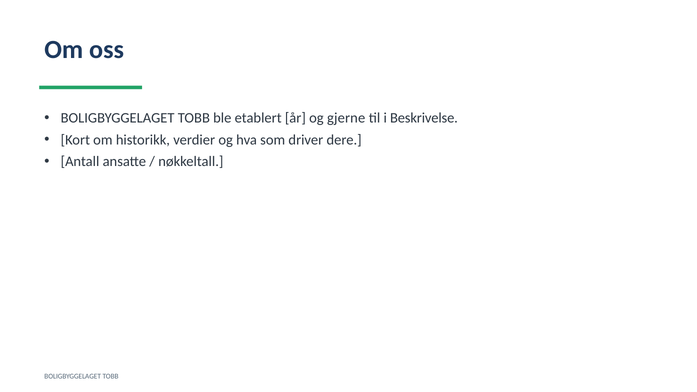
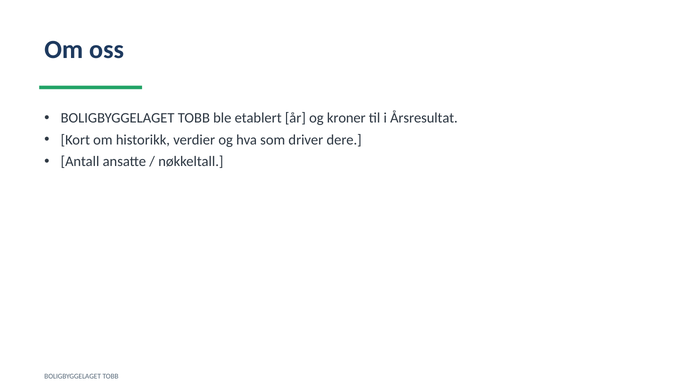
gjerne: gjerne -> kroner
Beskrivelse: Beskrivelse -> Årsresultat
